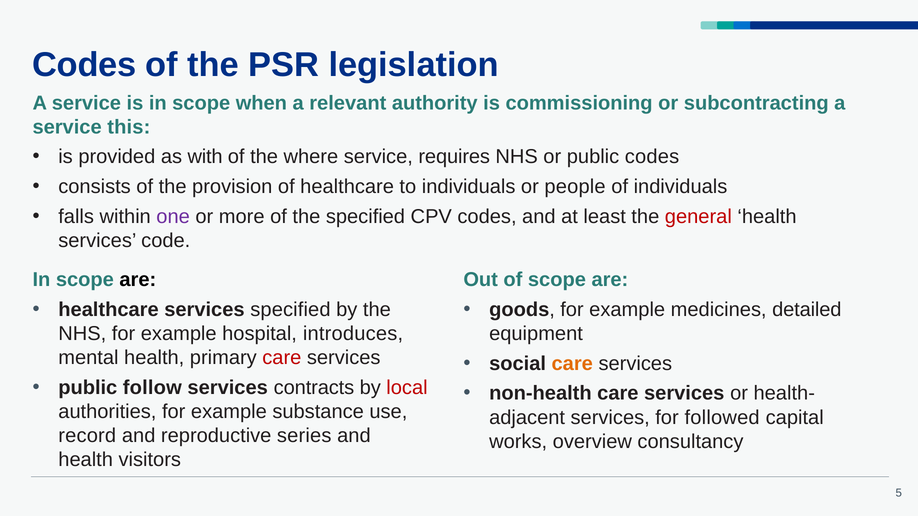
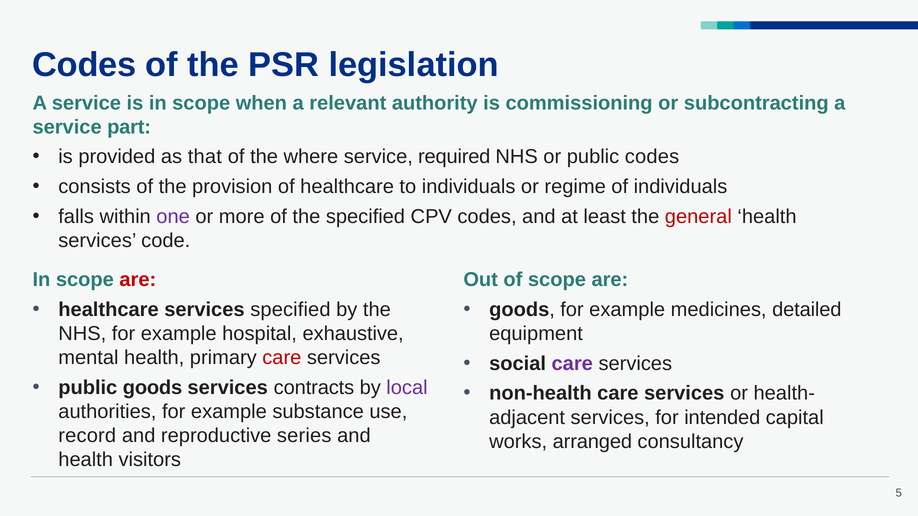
this: this -> part
with: with -> that
requires: requires -> required
people: people -> regime
are at (138, 280) colour: black -> red
introduces: introduces -> exhaustive
care at (572, 364) colour: orange -> purple
public follow: follow -> goods
local colour: red -> purple
followed: followed -> intended
overview: overview -> arranged
